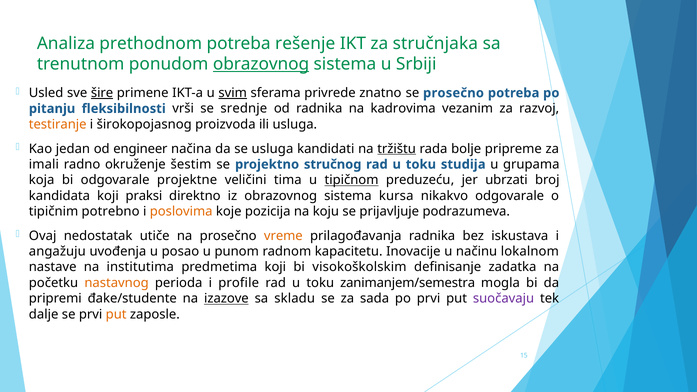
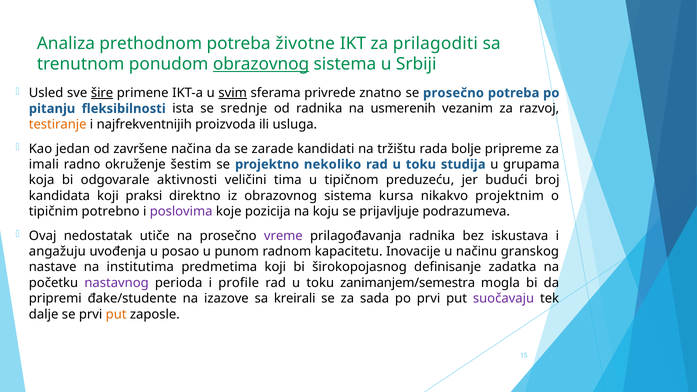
rešenje: rešenje -> životne
stručnjaka: stručnjaka -> prilagoditi
vrši: vrši -> ista
kadrovima: kadrovima -> usmerenih
širokopojasnog: širokopojasnog -> najfrekventnijih
engineer: engineer -> završene
se usluga: usluga -> zarade
tržištu underline: present -> none
stručnog: stručnog -> nekoliko
projektne: projektne -> aktivnosti
tipičnom underline: present -> none
ubrzati: ubrzati -> budući
nikakvo odgovarale: odgovarale -> projektnim
poslovima colour: orange -> purple
vreme colour: orange -> purple
lokalnom: lokalnom -> granskog
visokoškolskim: visokoškolskim -> širokopojasnog
nastavnog colour: orange -> purple
izazove underline: present -> none
skladu: skladu -> kreirali
